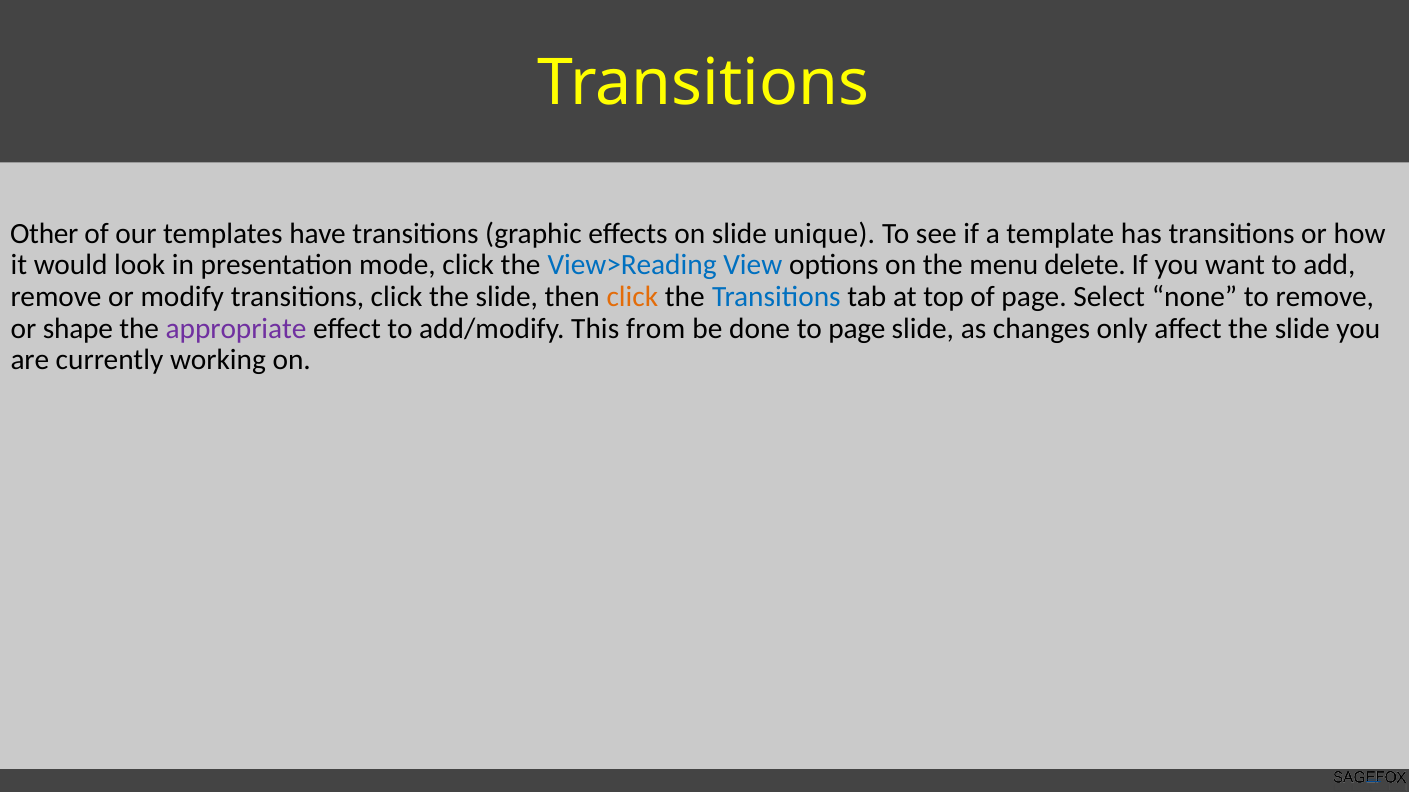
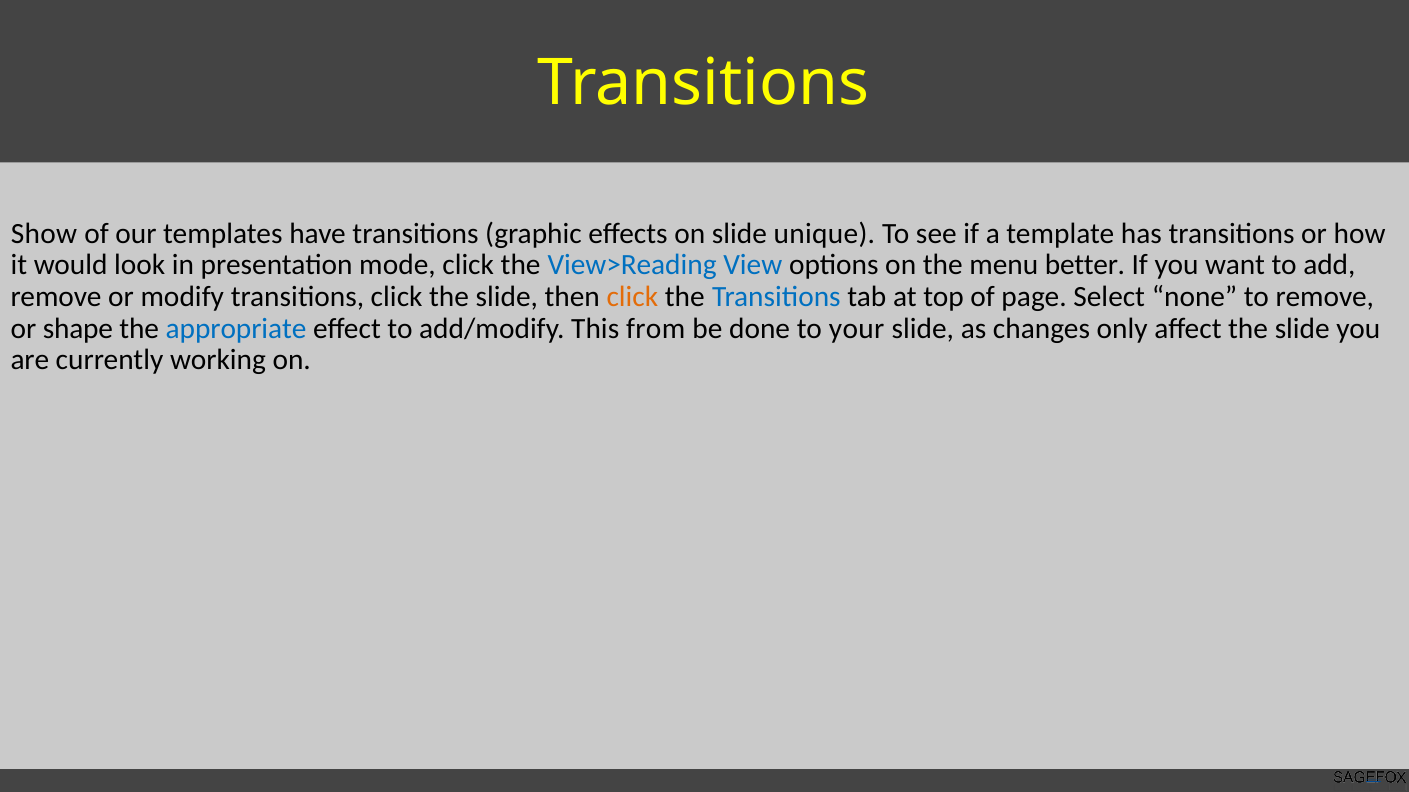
Other: Other -> Show
delete: delete -> better
appropriate colour: purple -> blue
to page: page -> your
